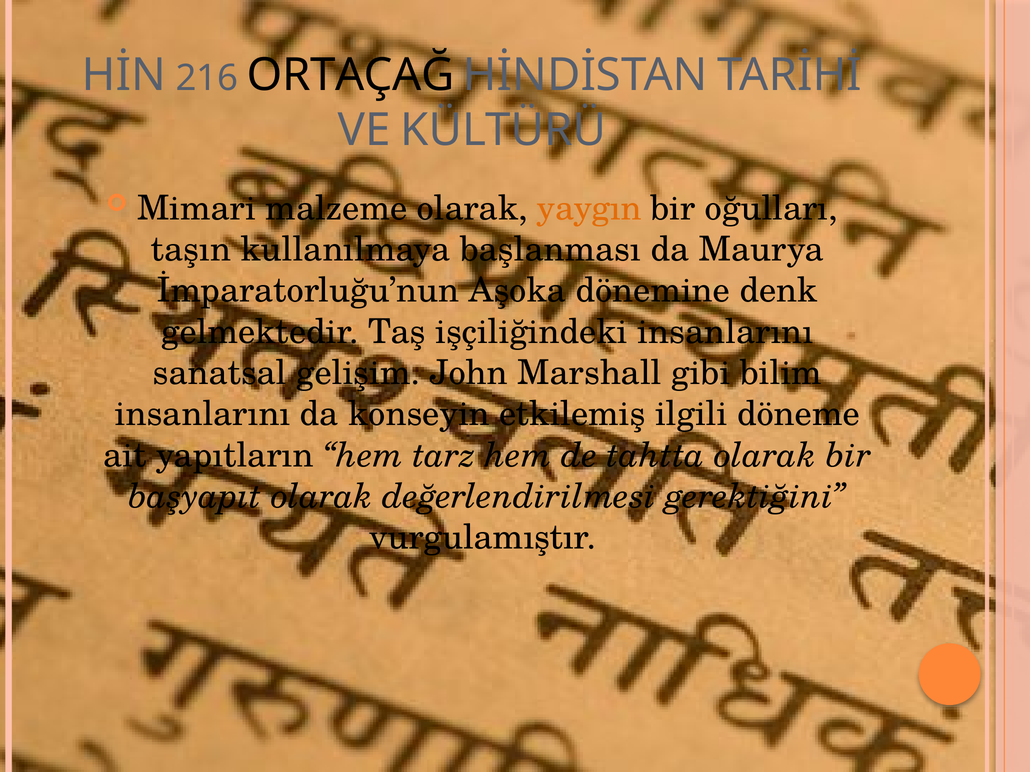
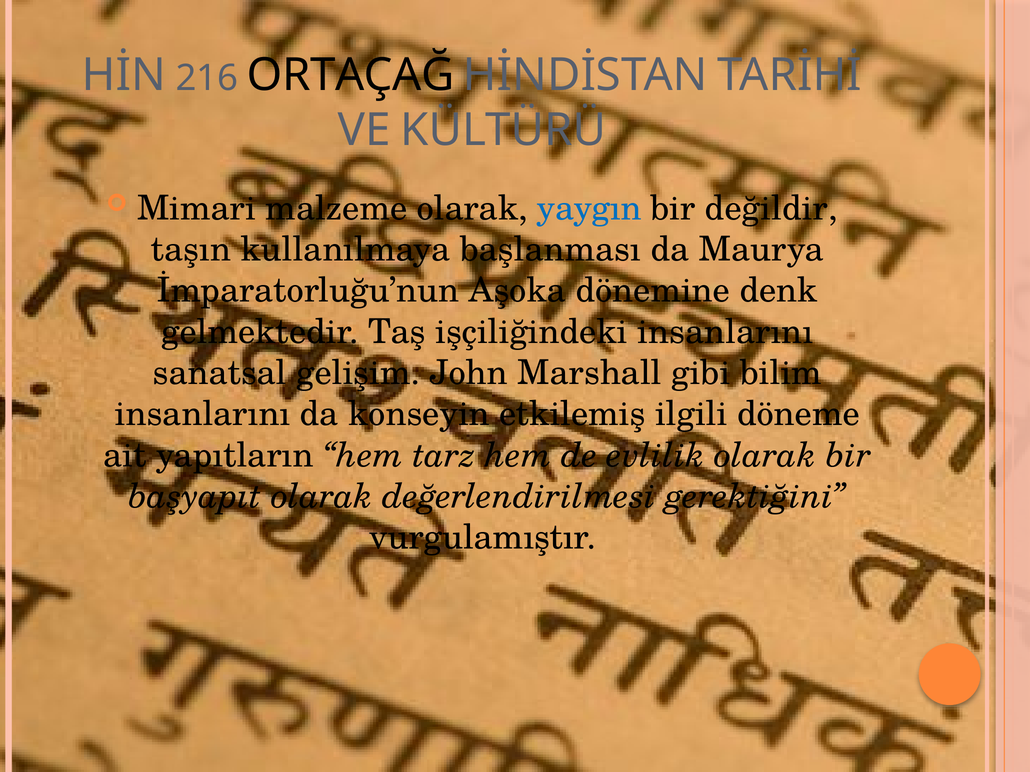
yaygın colour: orange -> blue
oğulları: oğulları -> değildir
tahtta: tahtta -> evlilik
